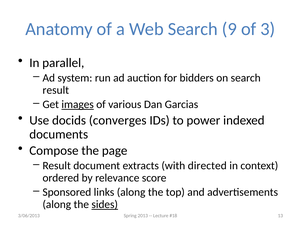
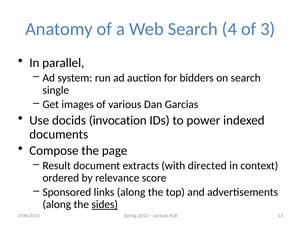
9: 9 -> 4
result at (56, 90): result -> single
images underline: present -> none
converges: converges -> invocation
